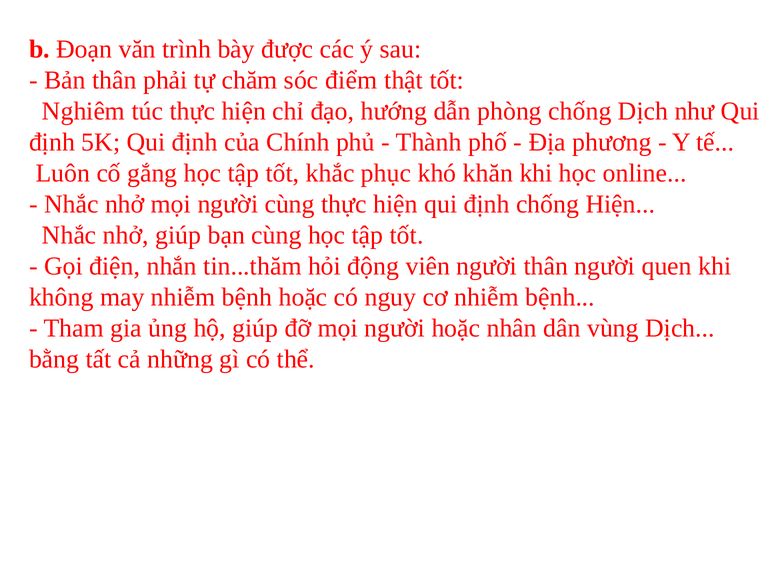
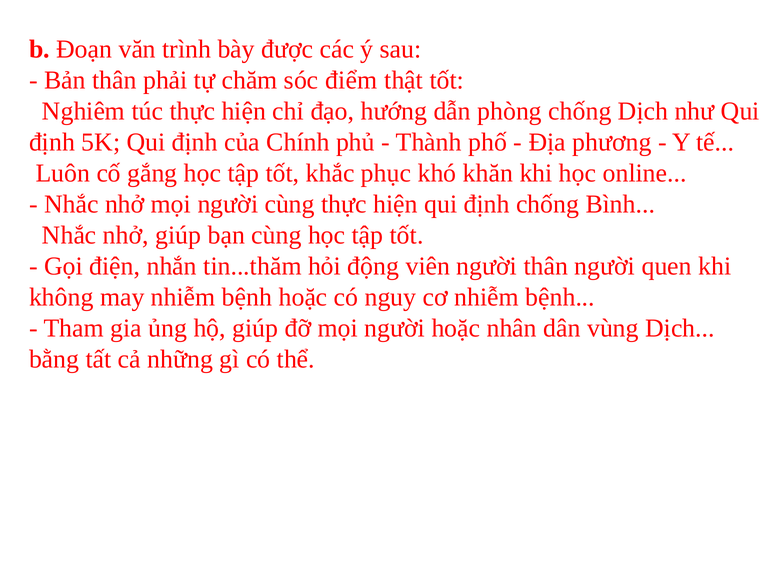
chống Hiện: Hiện -> Bình
